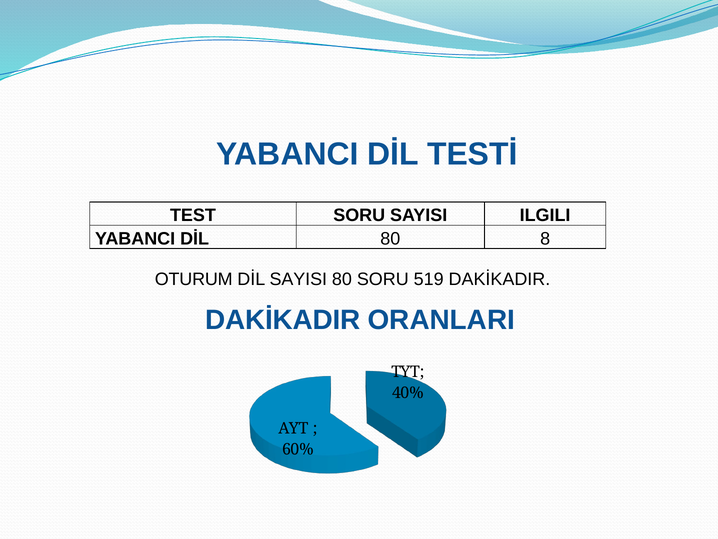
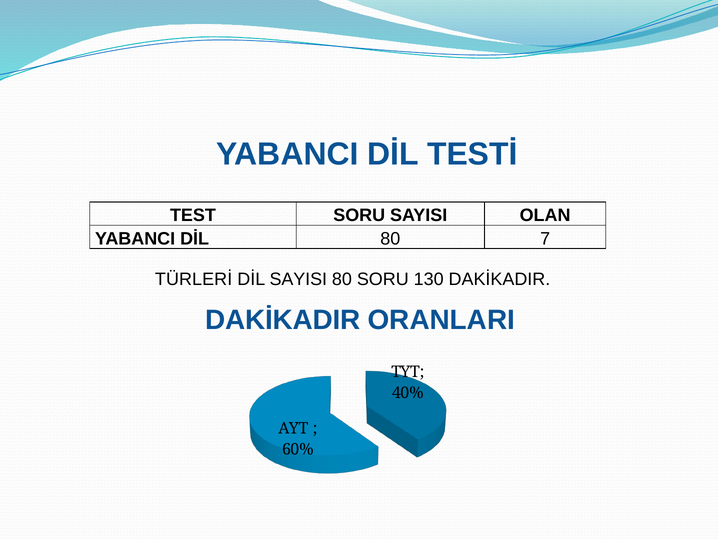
ILGILI: ILGILI -> OLAN
8: 8 -> 7
OTURUM: OTURUM -> TÜRLERİ
519: 519 -> 130
